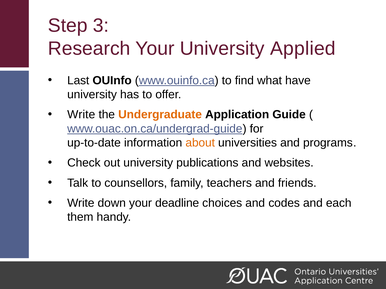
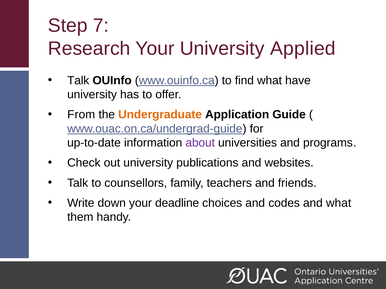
3: 3 -> 7
Last at (78, 81): Last -> Talk
Write at (81, 115): Write -> From
about colour: orange -> purple
and each: each -> what
